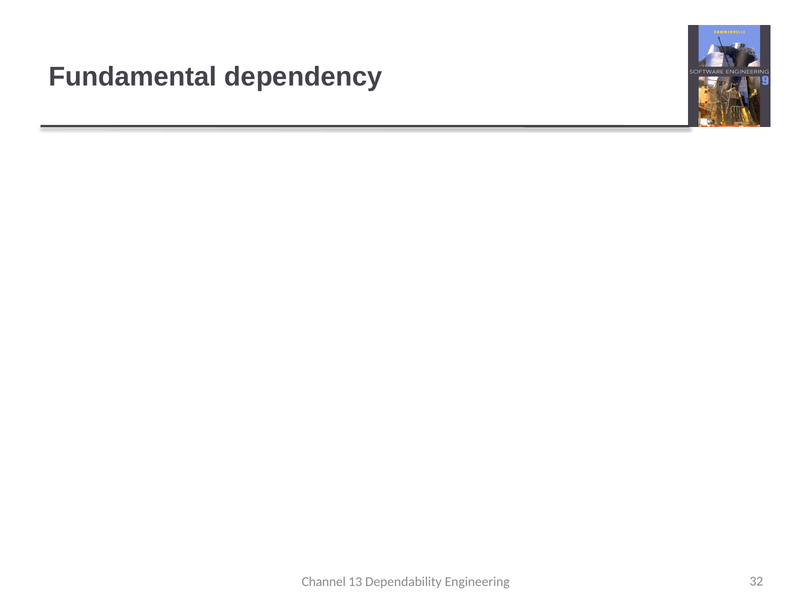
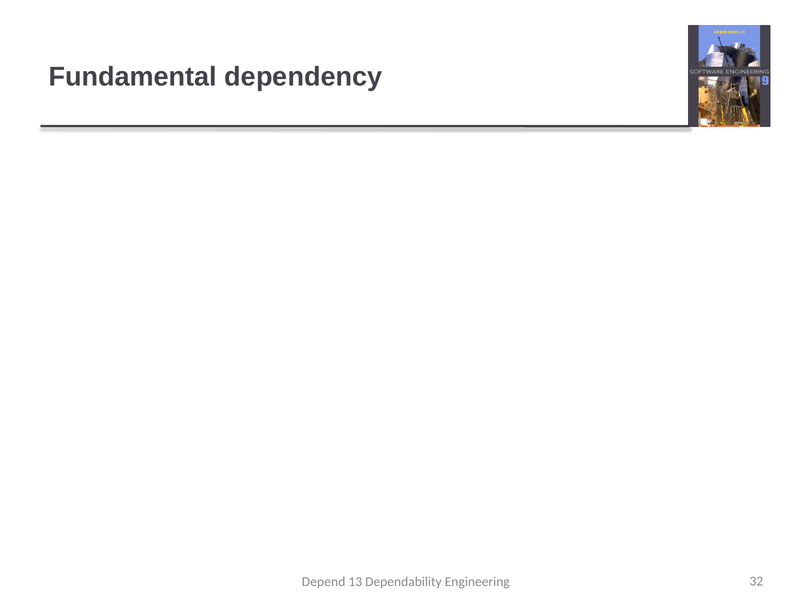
Channel: Channel -> Depend
